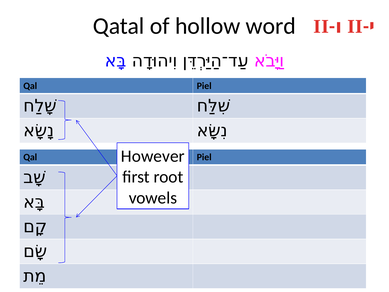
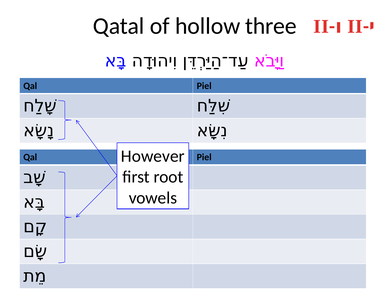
word: word -> three
